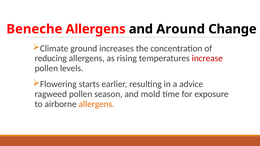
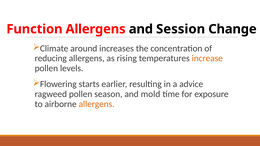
Beneche: Beneche -> Function
Around: Around -> Session
ground: ground -> around
increase colour: red -> orange
